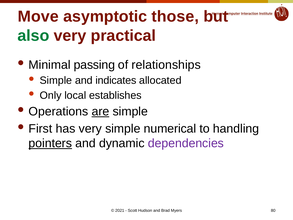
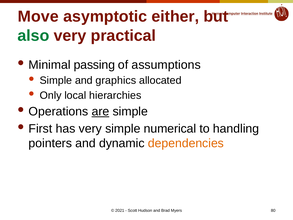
those: those -> either
relationships: relationships -> assumptions
indicates: indicates -> graphics
establishes: establishes -> hierarchies
pointers underline: present -> none
dependencies colour: purple -> orange
